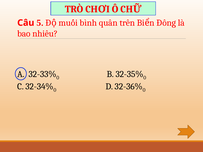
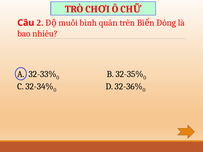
5: 5 -> 2
